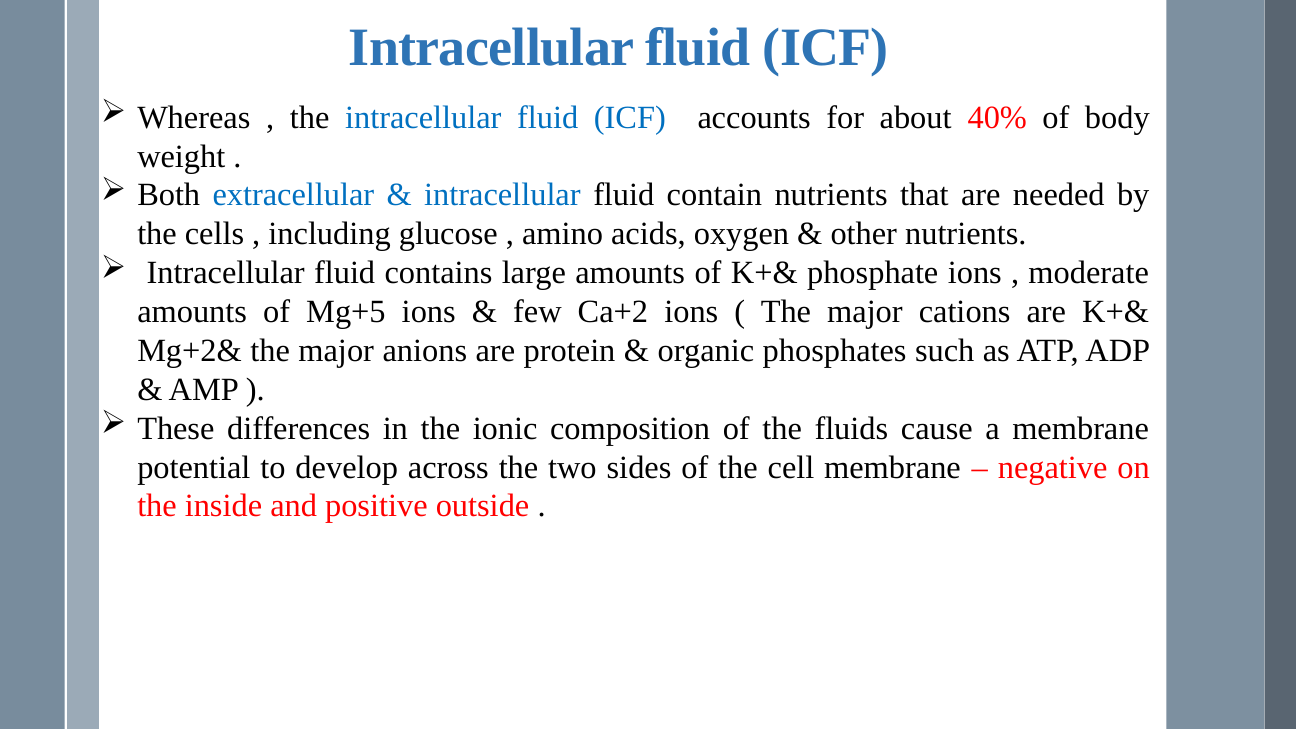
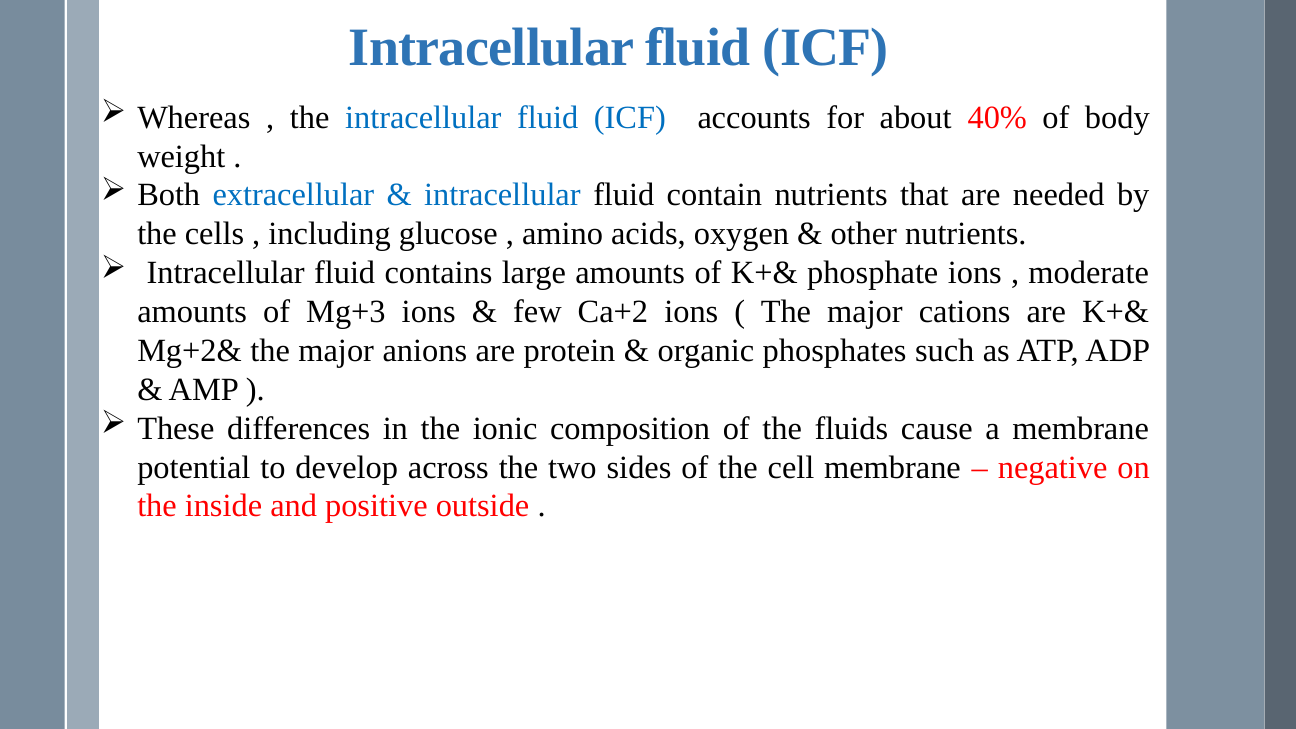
Mg+5: Mg+5 -> Mg+3
